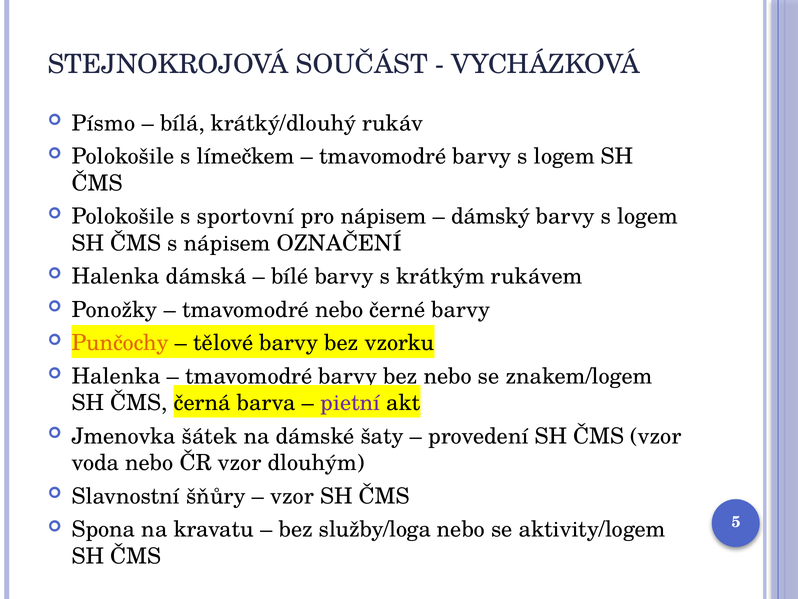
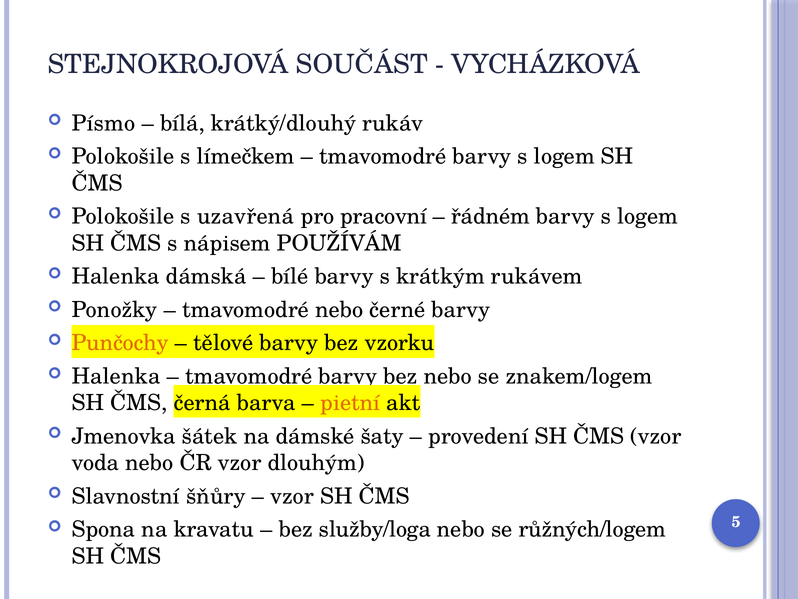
sportovní: sportovní -> uzavřená
pro nápisem: nápisem -> pracovní
dámský: dámský -> řádném
OZNAČENÍ: OZNAČENÍ -> POUŽÍVÁM
pietní colour: purple -> orange
aktivity/logem: aktivity/logem -> růžných/logem
